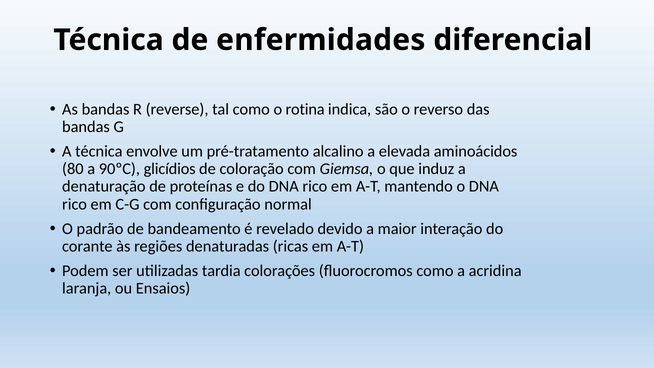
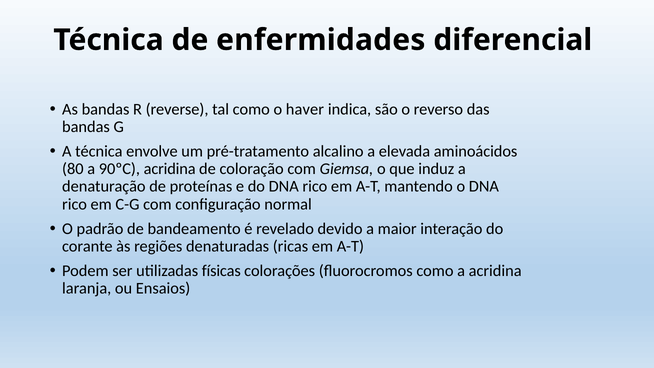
rotina: rotina -> haver
90ºC glicídios: glicídios -> acridina
tardia: tardia -> físicas
